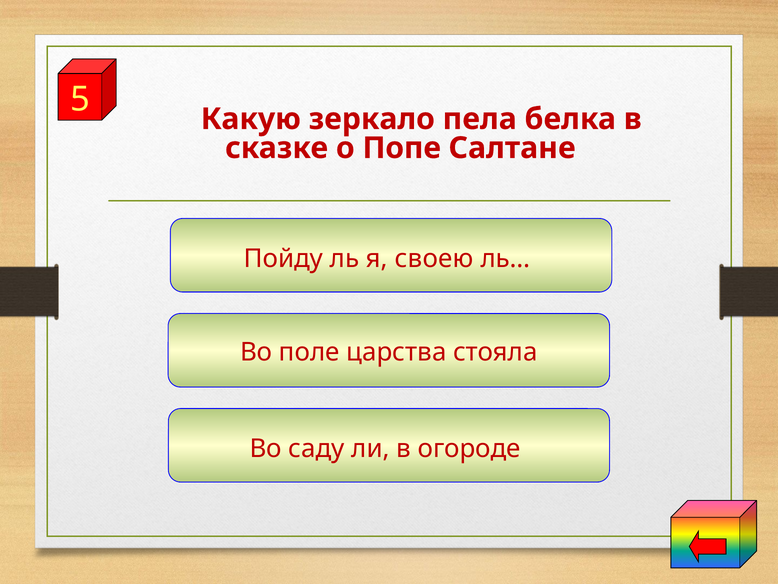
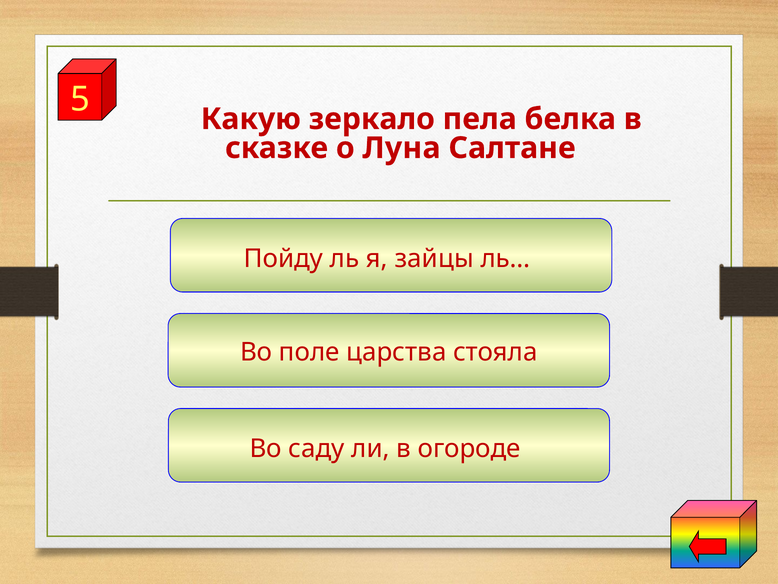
Попе: Попе -> Луна
своею: своею -> зайцы
